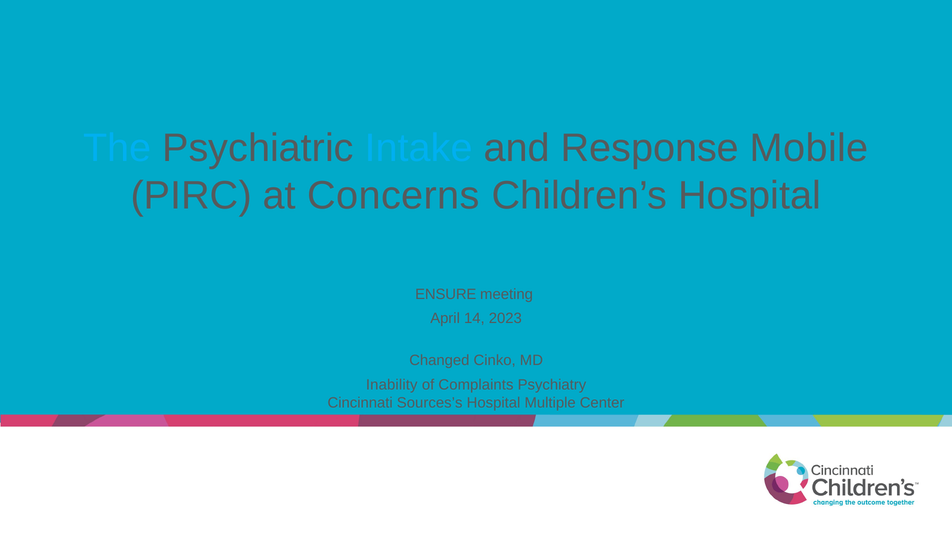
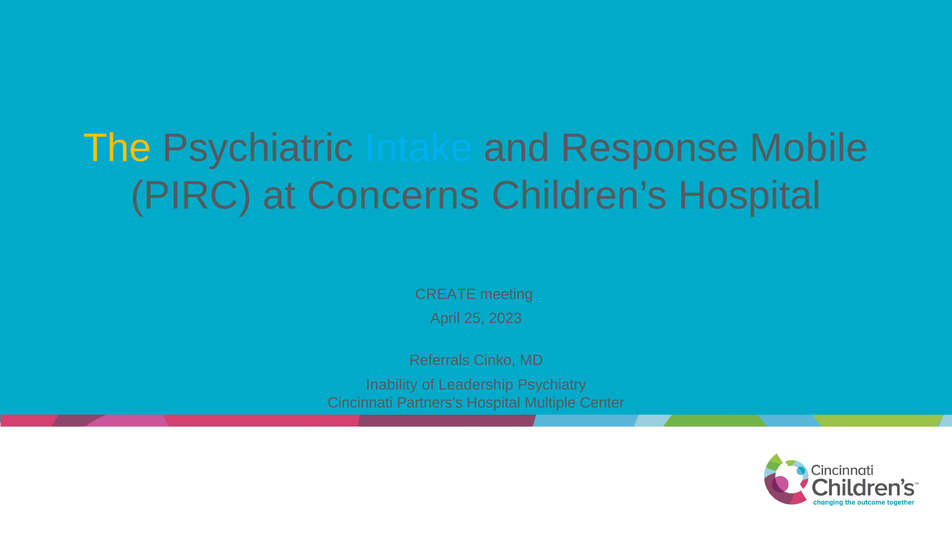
The colour: light blue -> yellow
ENSURE: ENSURE -> CREATE
14: 14 -> 25
Changed: Changed -> Referrals
Complaints: Complaints -> Leadership
Sources’s: Sources’s -> Partners’s
